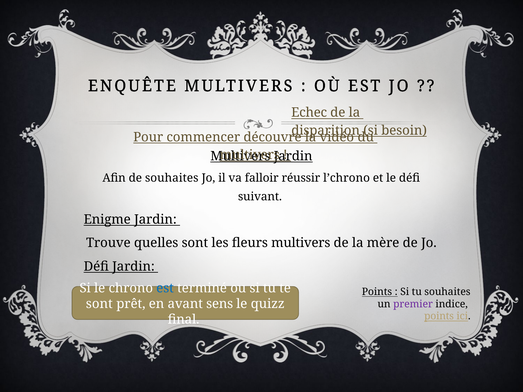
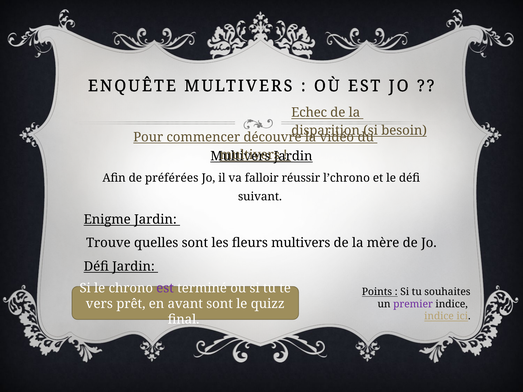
de souhaites: souhaites -> préférées
est at (165, 288) colour: blue -> purple
sont at (99, 304): sont -> vers
avant sens: sens -> sont
points at (439, 316): points -> indice
